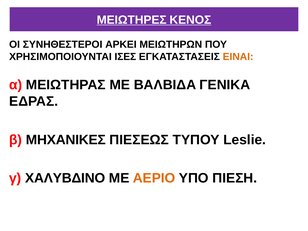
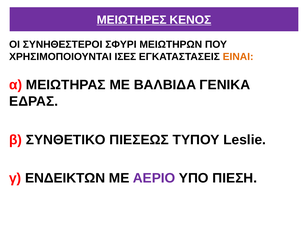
ΑΡΚΕΙ: ΑΡΚΕΙ -> ΣΦΥΡΙ
ΜΗΧΑΝΙΚΕΣ: ΜΗΧΑΝΙΚΕΣ -> ΣΥΝΘΕΤΙΚΟ
ΧΑΛΥΒΔΙΝΟ: ΧΑΛΥΒΔΙΝΟ -> ΕΝΔΕΙΚΤΩΝ
ΑΕΡΙΟ colour: orange -> purple
